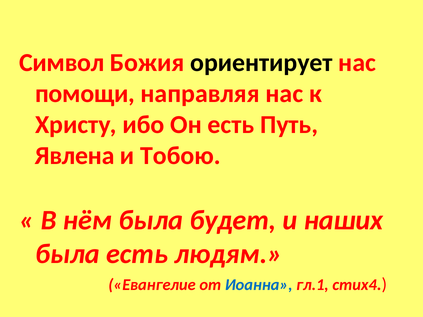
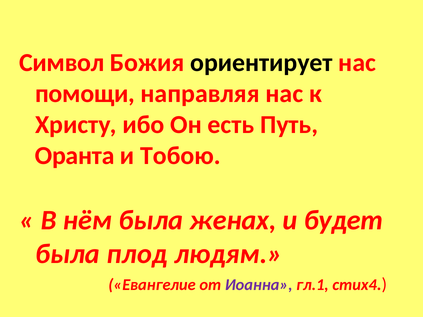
Явлена: Явлена -> Оранта
будет: будет -> женах
наших: наших -> будет
была есть: есть -> плод
Иоанна colour: blue -> purple
